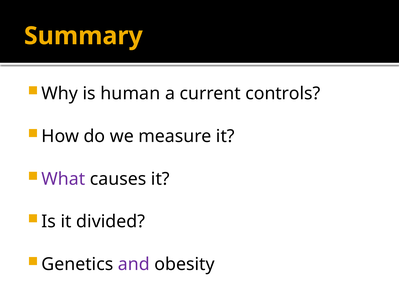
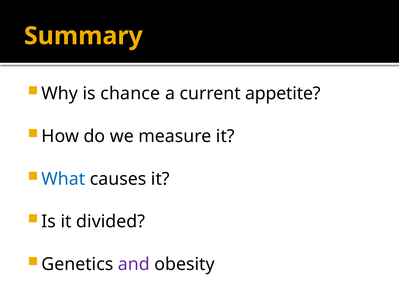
human: human -> chance
controls: controls -> appetite
What colour: purple -> blue
